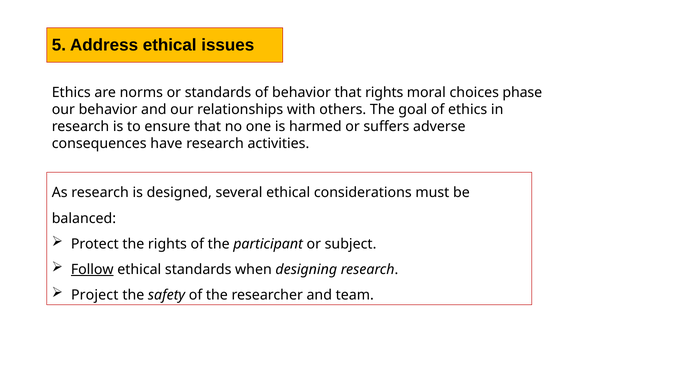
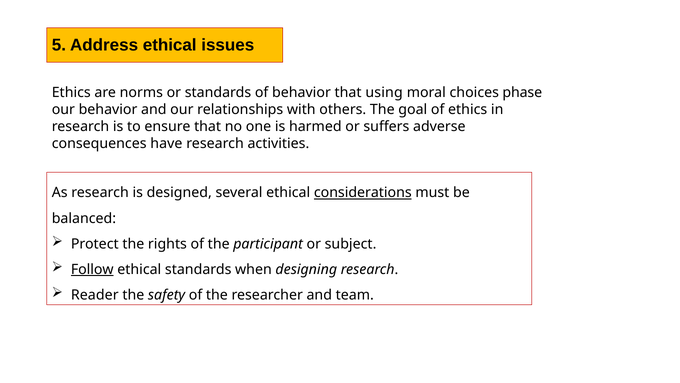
that rights: rights -> using
considerations underline: none -> present
Project: Project -> Reader
